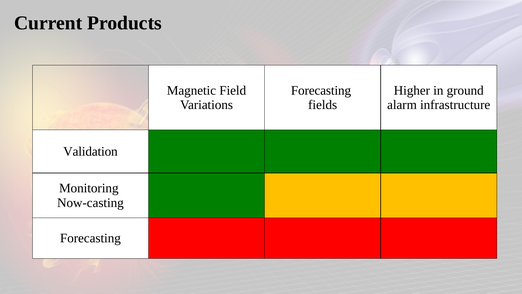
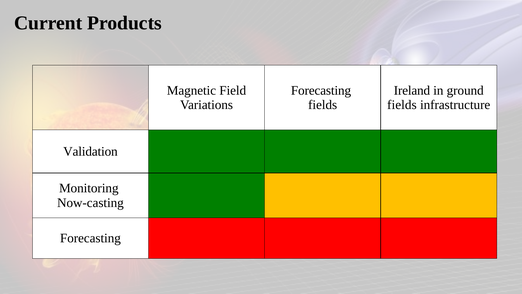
Higher: Higher -> Ireland
alarm at (402, 105): alarm -> fields
